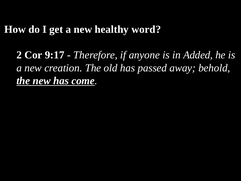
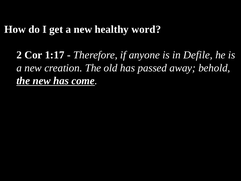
9:17: 9:17 -> 1:17
Added: Added -> Defile
